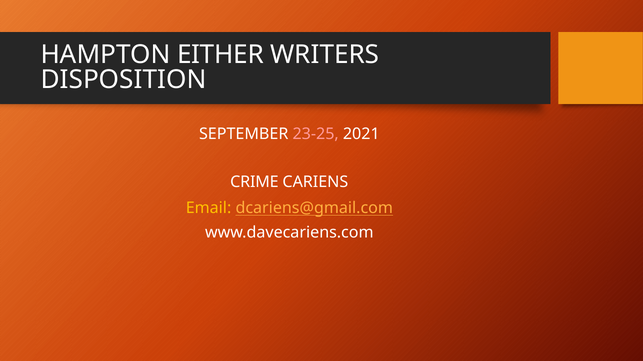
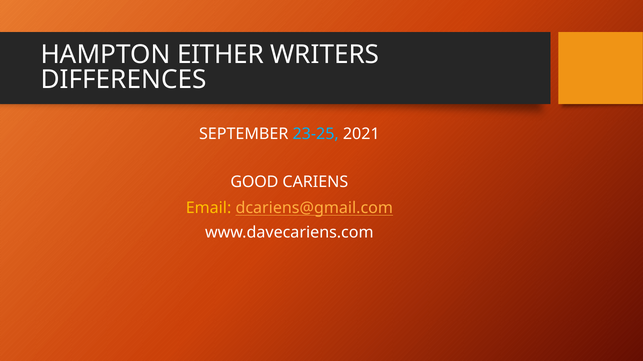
DISPOSITION: DISPOSITION -> DIFFERENCES
23-25 colour: pink -> light blue
CRIME: CRIME -> GOOD
